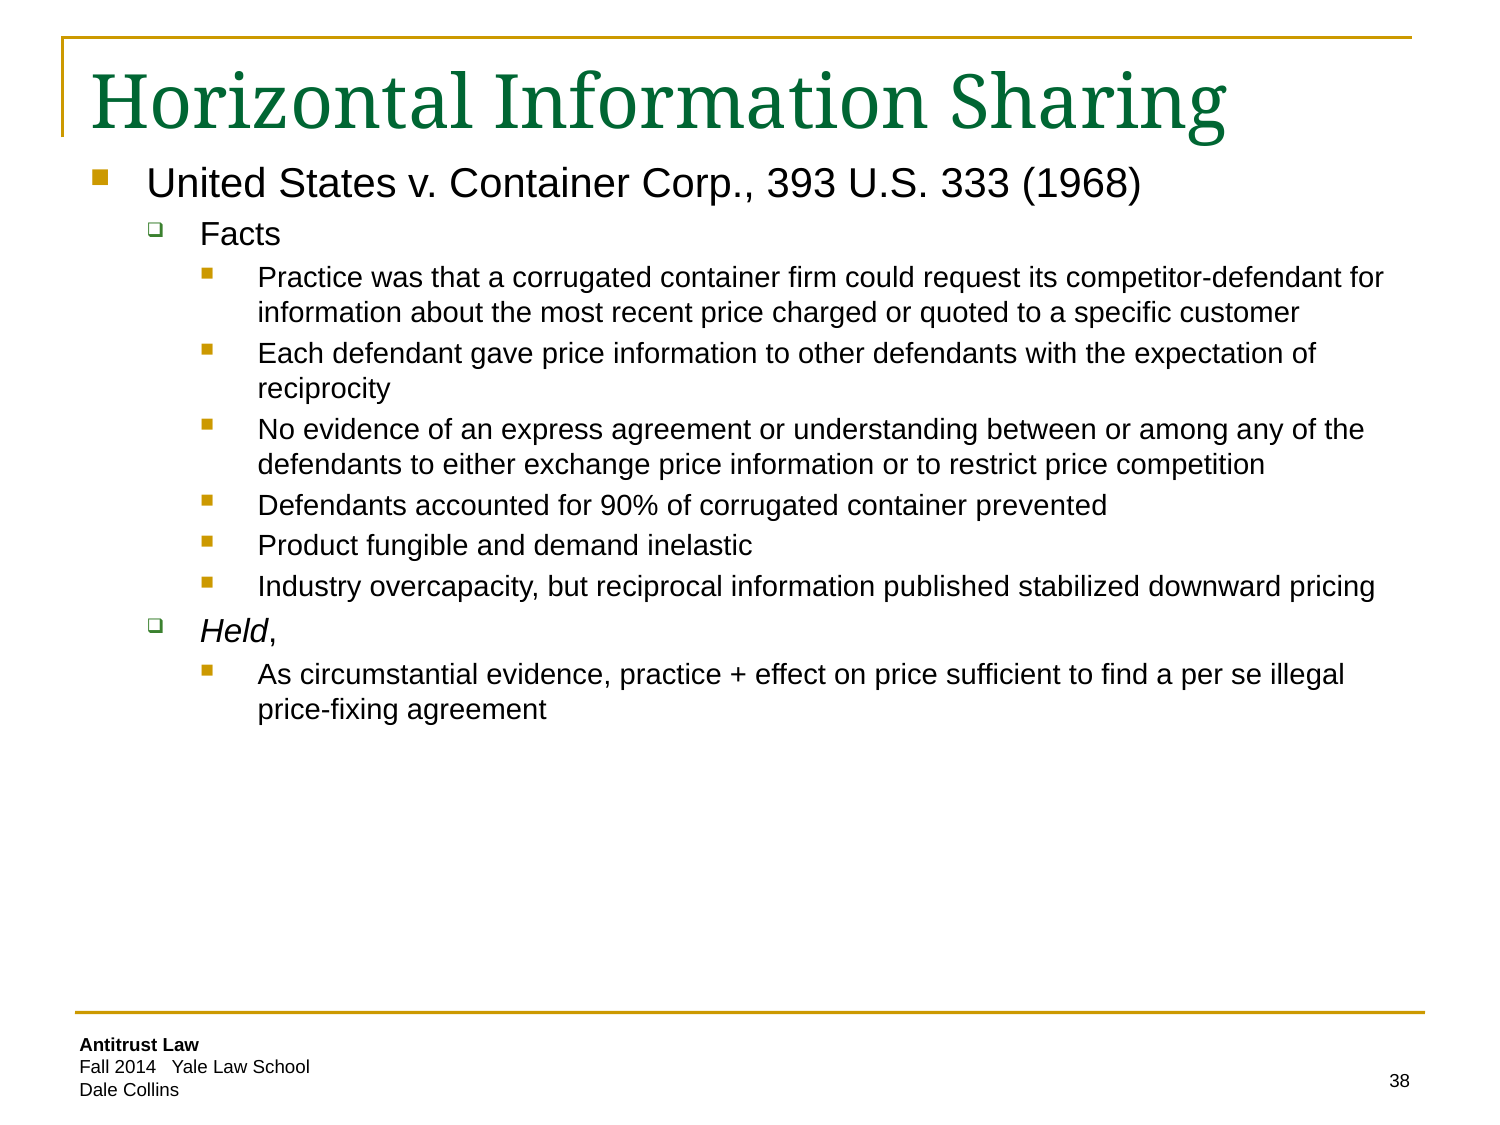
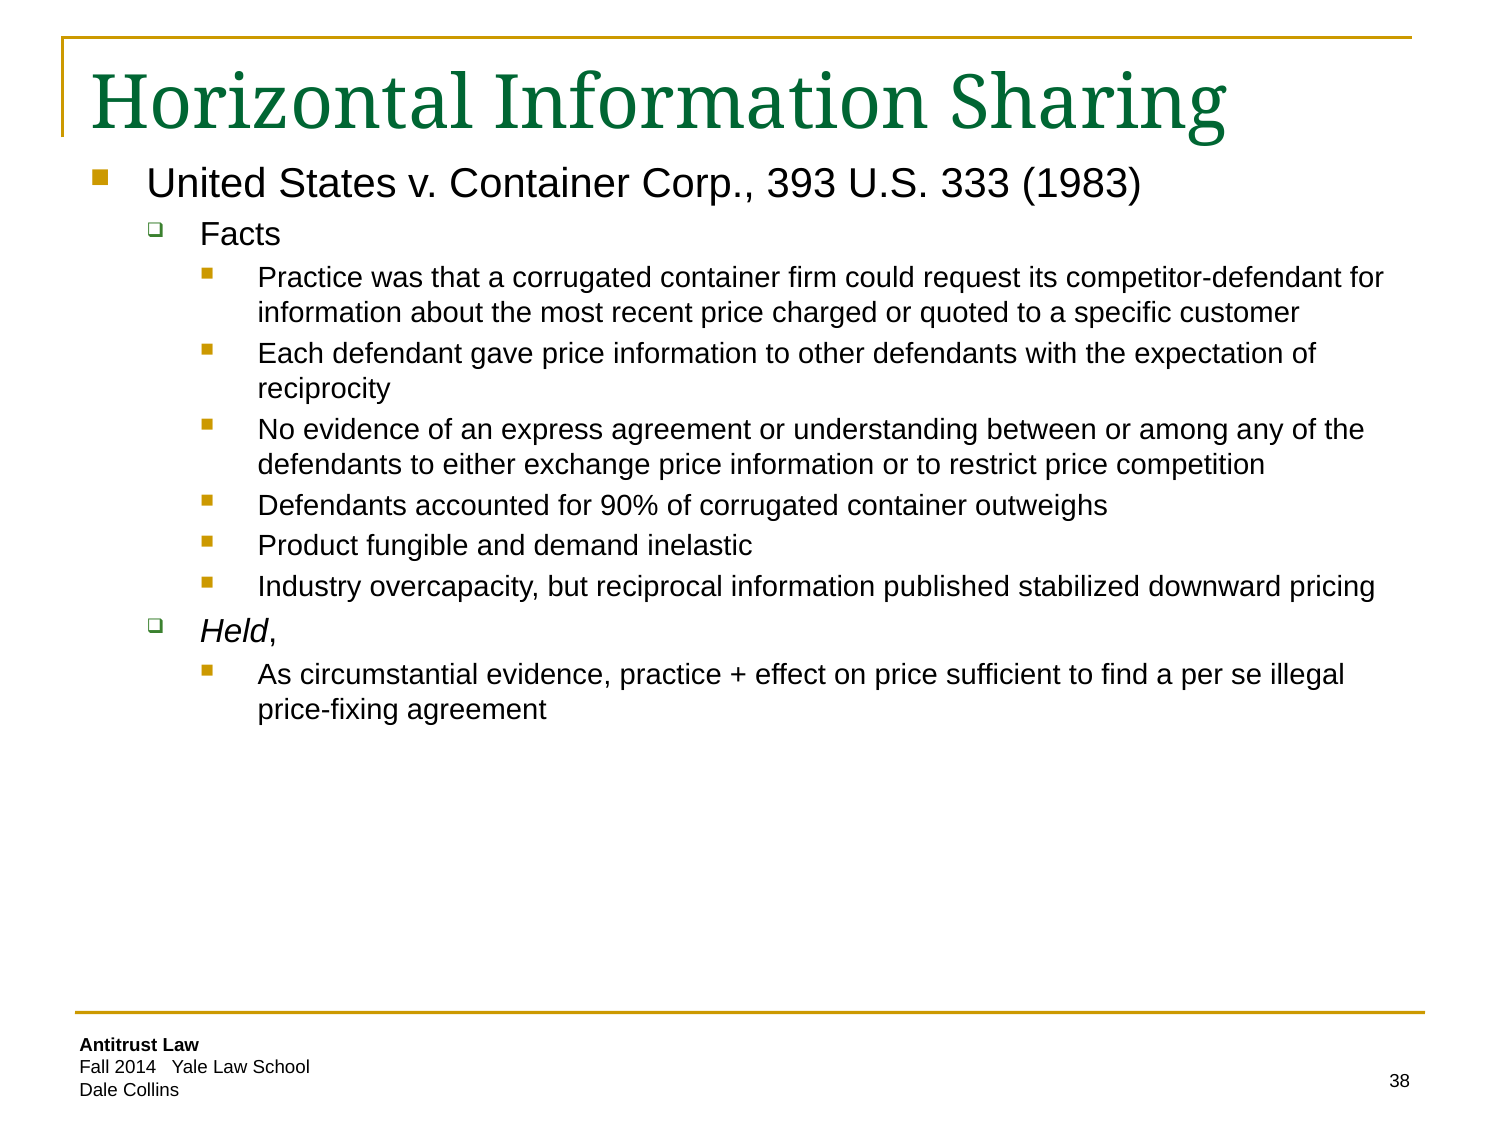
1968: 1968 -> 1983
prevented: prevented -> outweighs
